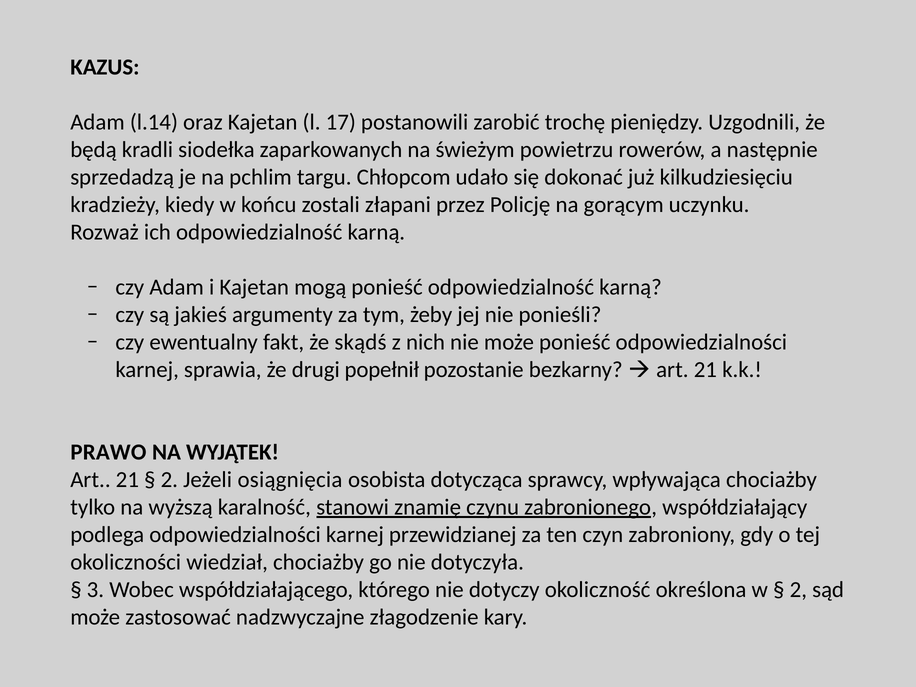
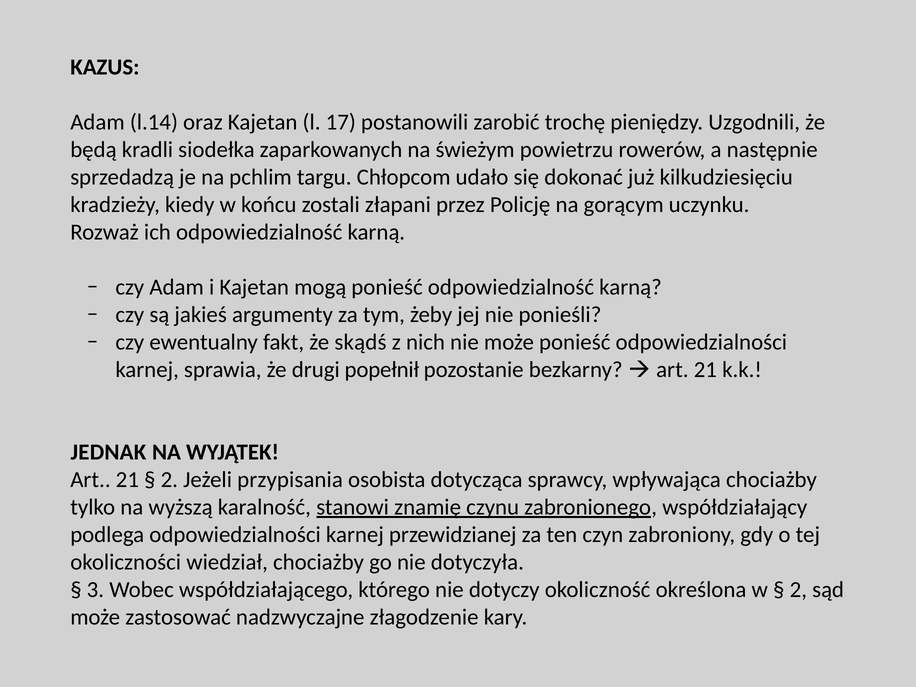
PRAWO: PRAWO -> JEDNAK
osiągnięcia: osiągnięcia -> przypisania
